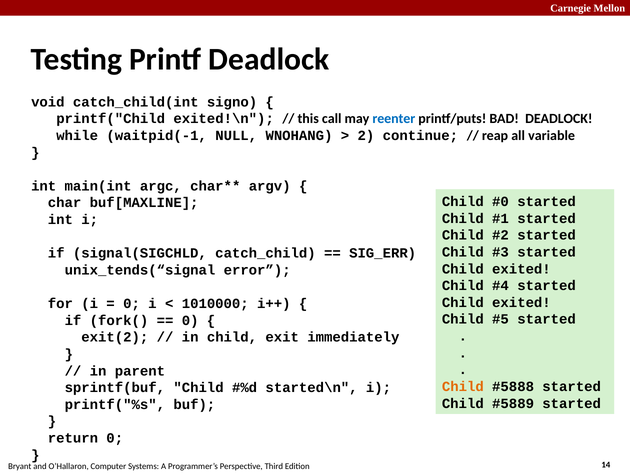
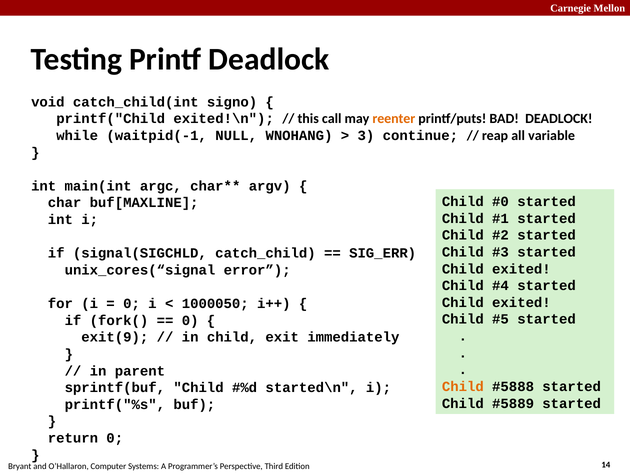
reenter colour: blue -> orange
2: 2 -> 3
unix_tends(“signal: unix_tends(“signal -> unix_cores(“signal
1010000: 1010000 -> 1000050
exit(2: exit(2 -> exit(9
